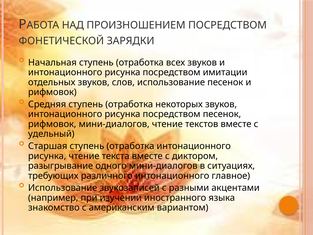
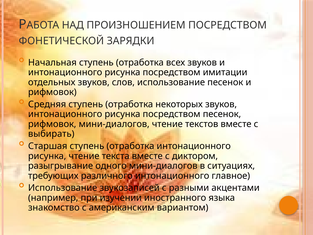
удельный: удельный -> выбирать
